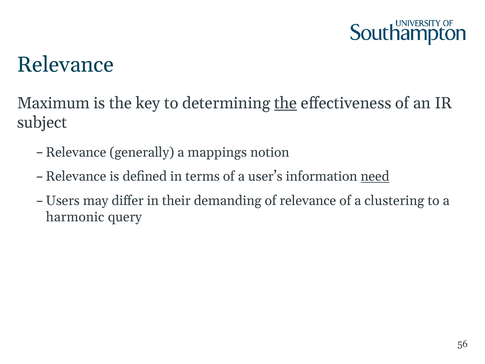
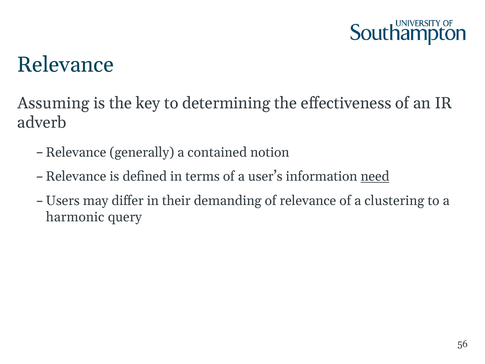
Maximum: Maximum -> Assuming
the at (286, 103) underline: present -> none
subject: subject -> adverb
mappings: mappings -> contained
